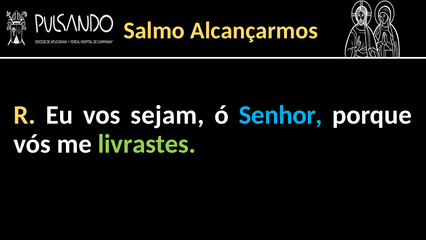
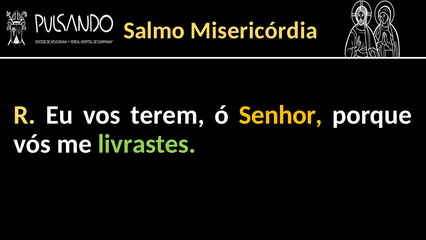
Alcançarmos: Alcançarmos -> Misericórdia
sejam: sejam -> terem
Senhor colour: light blue -> yellow
